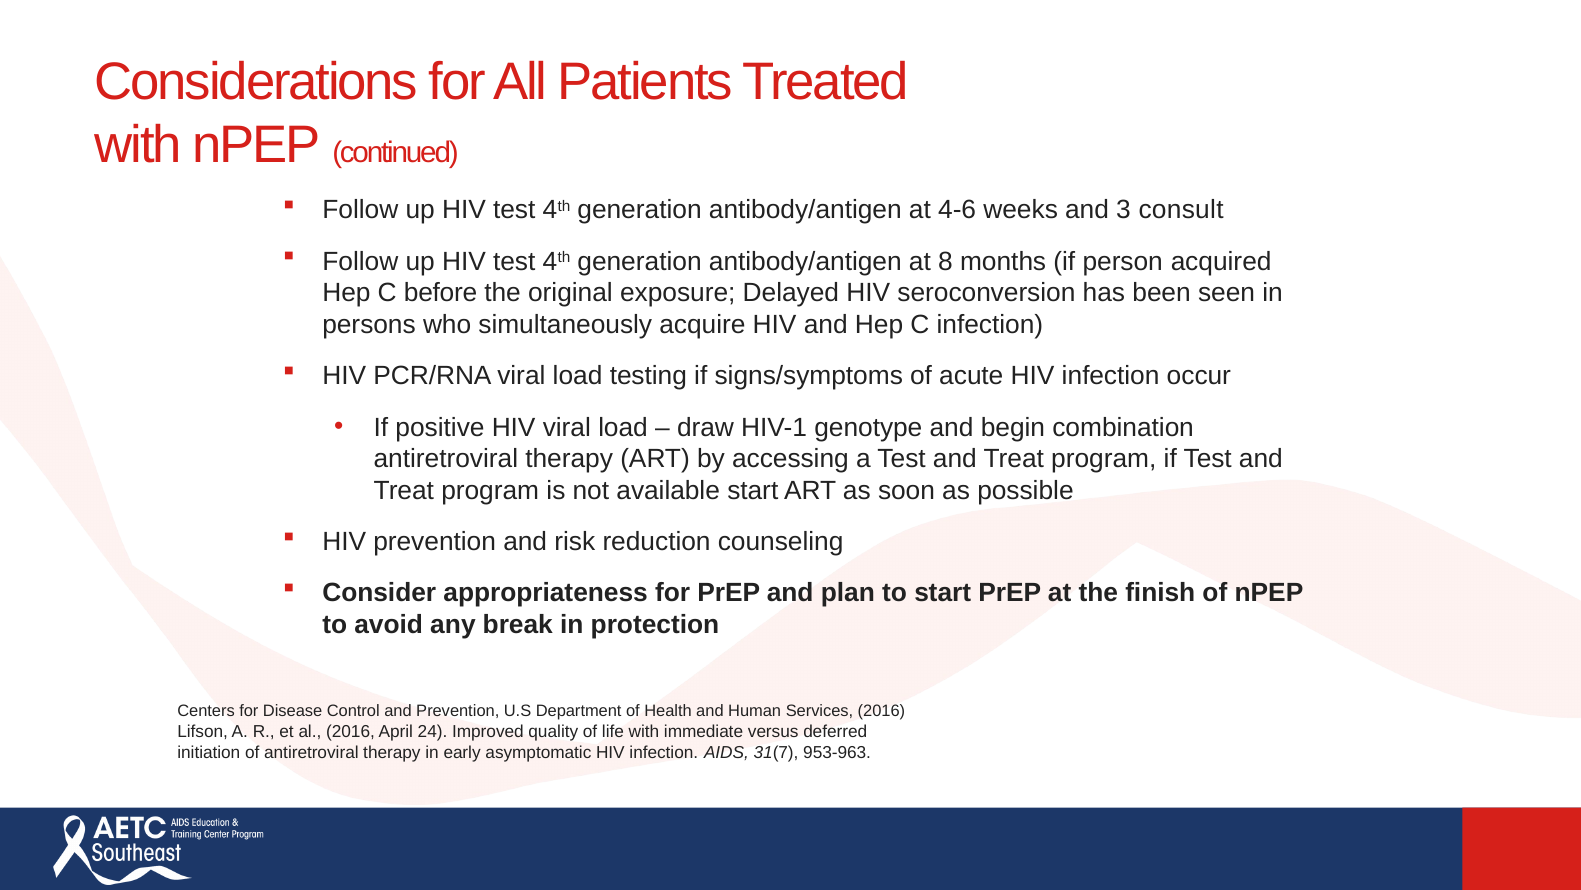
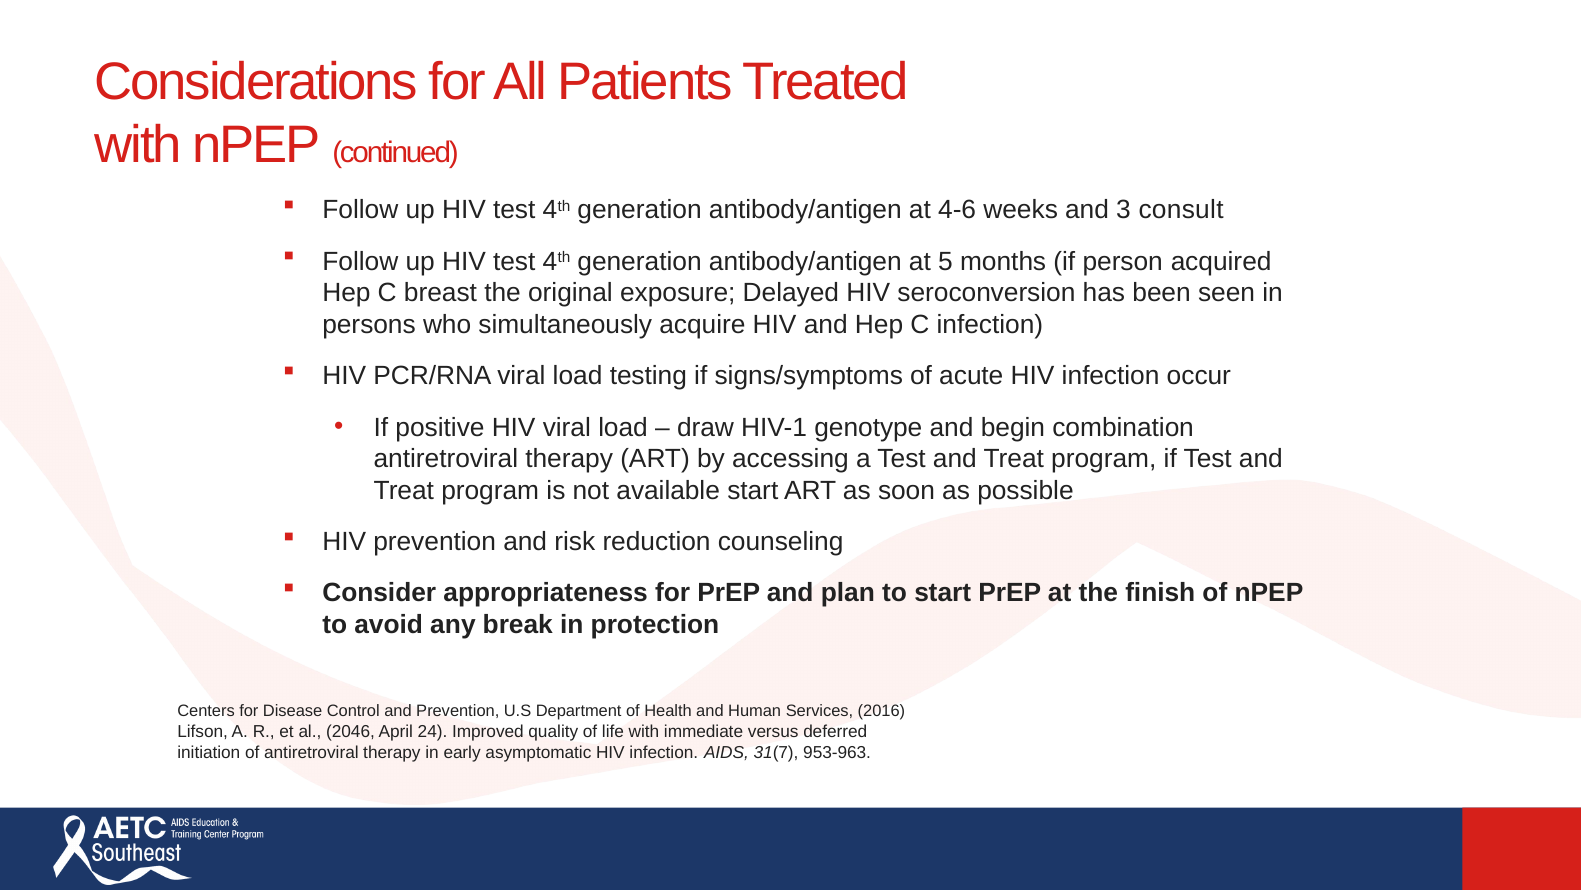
8: 8 -> 5
before: before -> breast
al 2016: 2016 -> 2046
